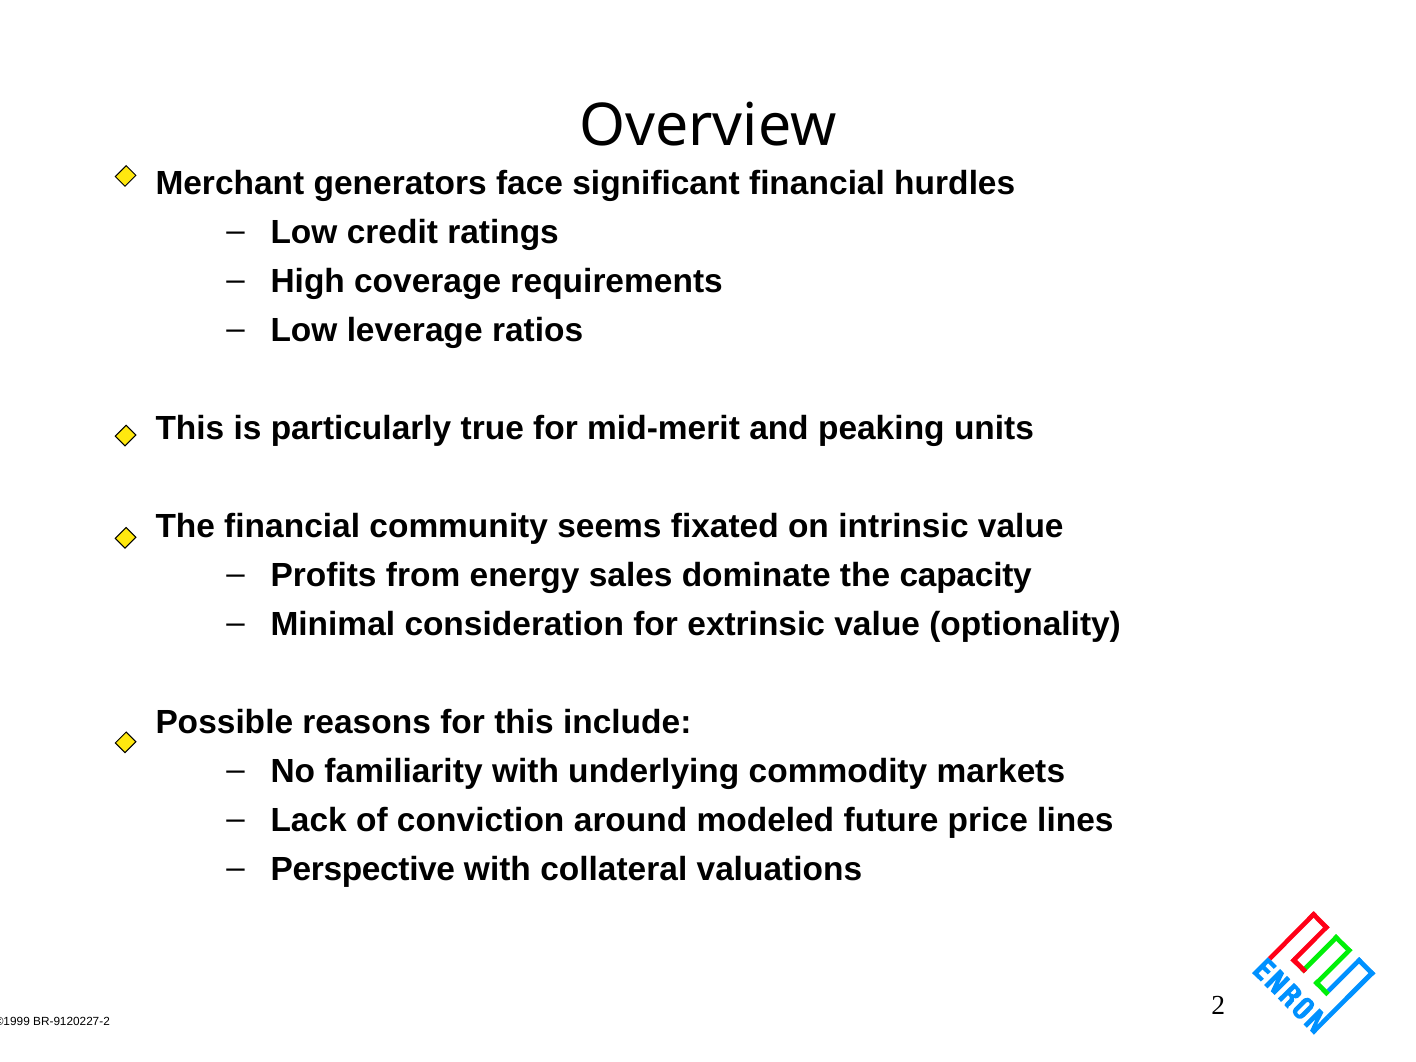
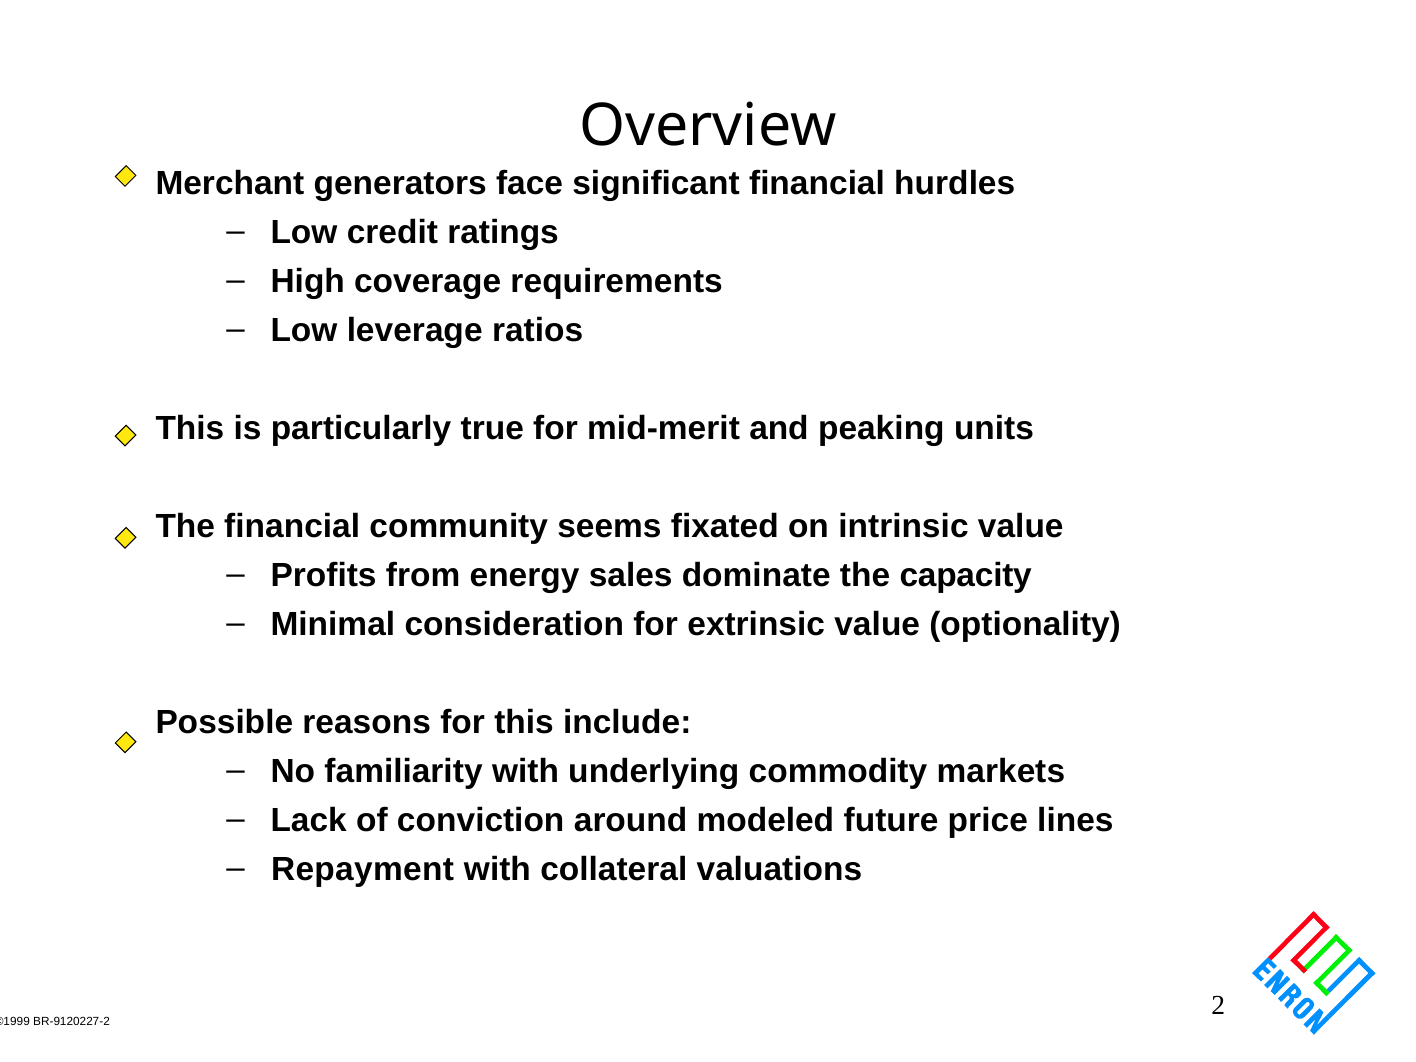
Perspective: Perspective -> Repayment
